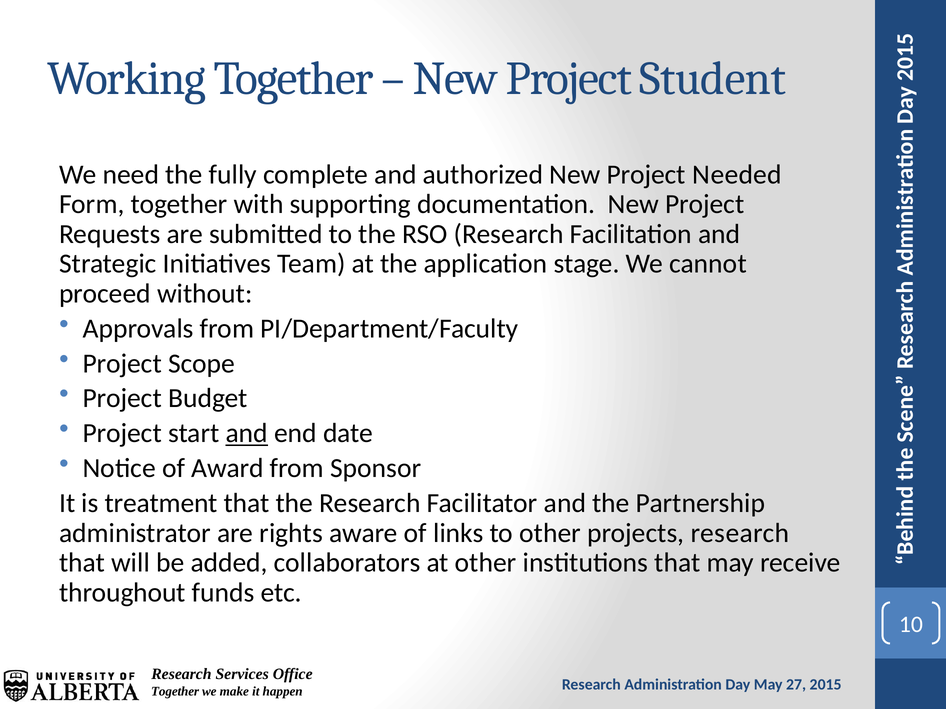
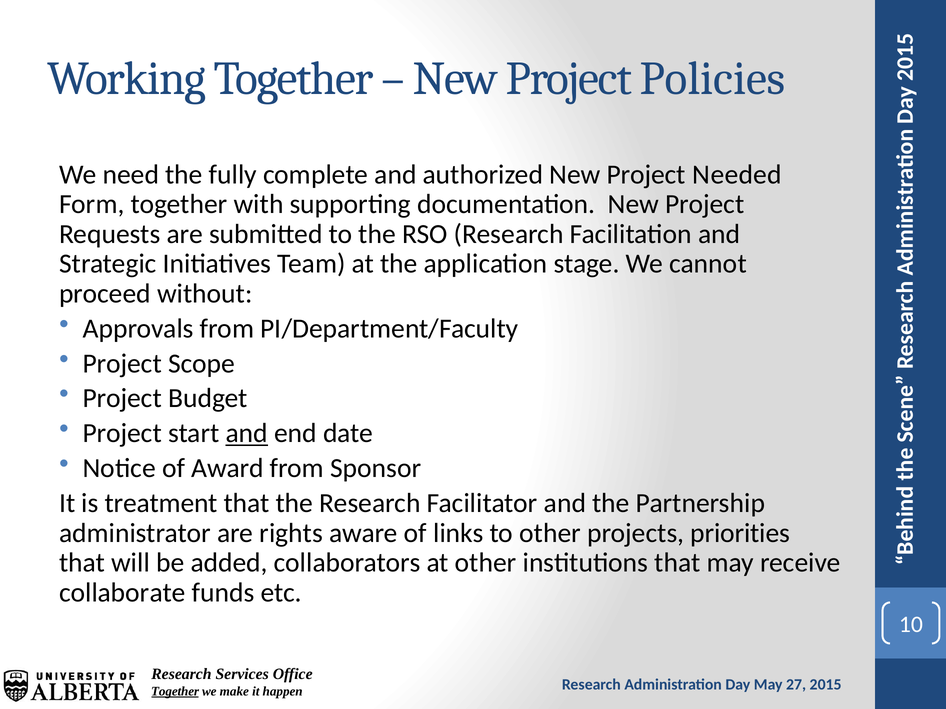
Student: Student -> Policies
projects research: research -> priorities
throughout: throughout -> collaborate
Together at (175, 692) underline: none -> present
